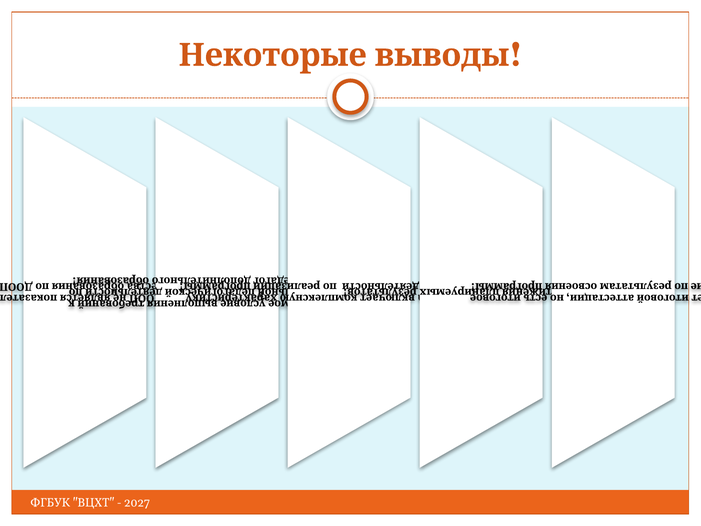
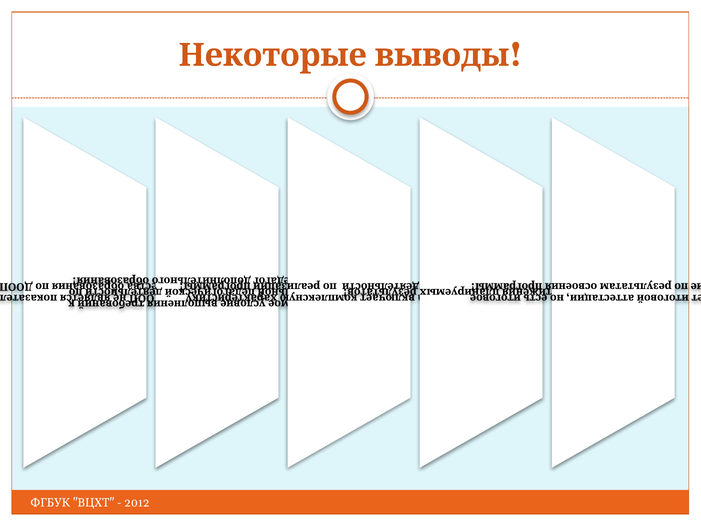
2027: 2027 -> 2012
